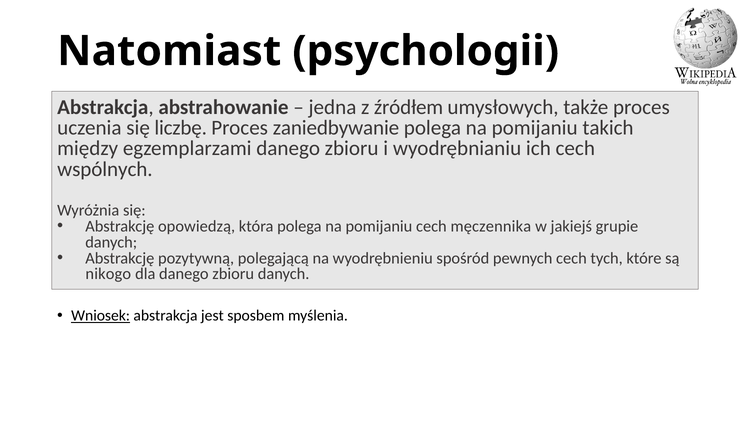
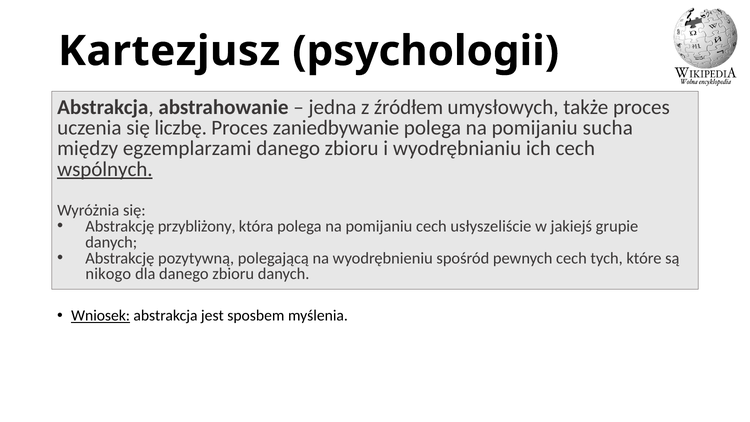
Natomiast: Natomiast -> Kartezjusz
takich: takich -> sucha
wspólnych underline: none -> present
opowiedzą: opowiedzą -> przybliżony
męczennika: męczennika -> usłyszeliście
